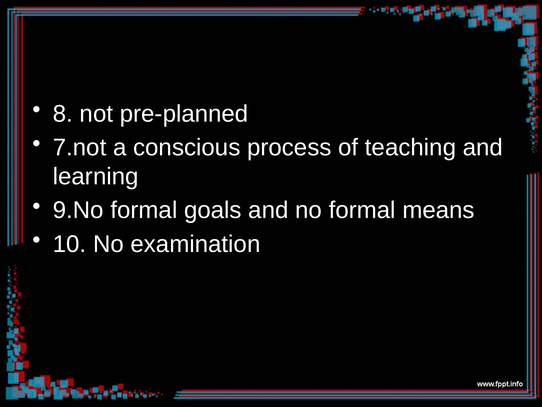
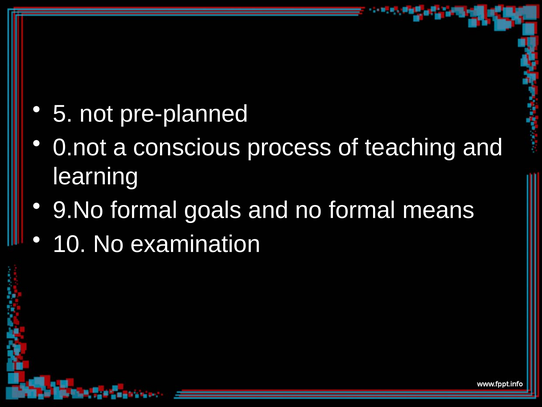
8: 8 -> 5
7.not: 7.not -> 0.not
